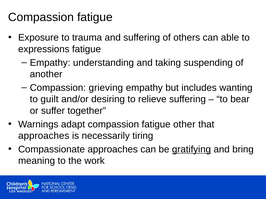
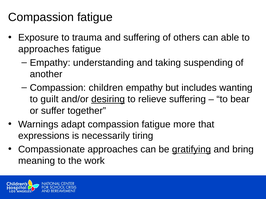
expressions at (44, 49): expressions -> approaches
grieving: grieving -> children
desiring underline: none -> present
other: other -> more
approaches at (44, 136): approaches -> expressions
